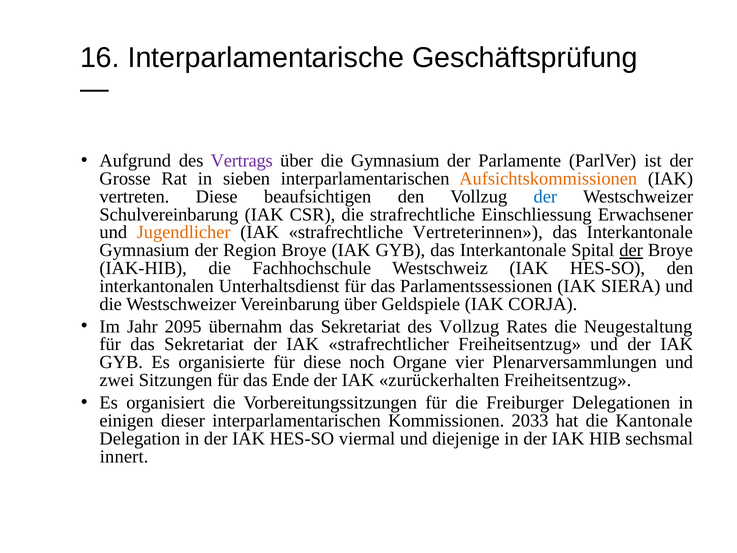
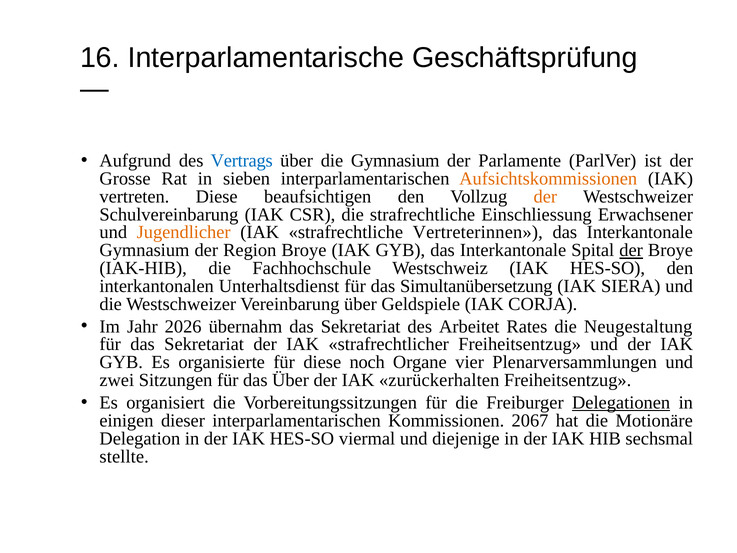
Vertrags colour: purple -> blue
der at (545, 196) colour: blue -> orange
Parlamentssessionen: Parlamentssessionen -> Simultanübersetzung
2095: 2095 -> 2026
des Vollzug: Vollzug -> Arbeitet
das Ende: Ende -> Über
Delegationen underline: none -> present
2033: 2033 -> 2067
Kantonale: Kantonale -> Motionäre
innert: innert -> stellte
